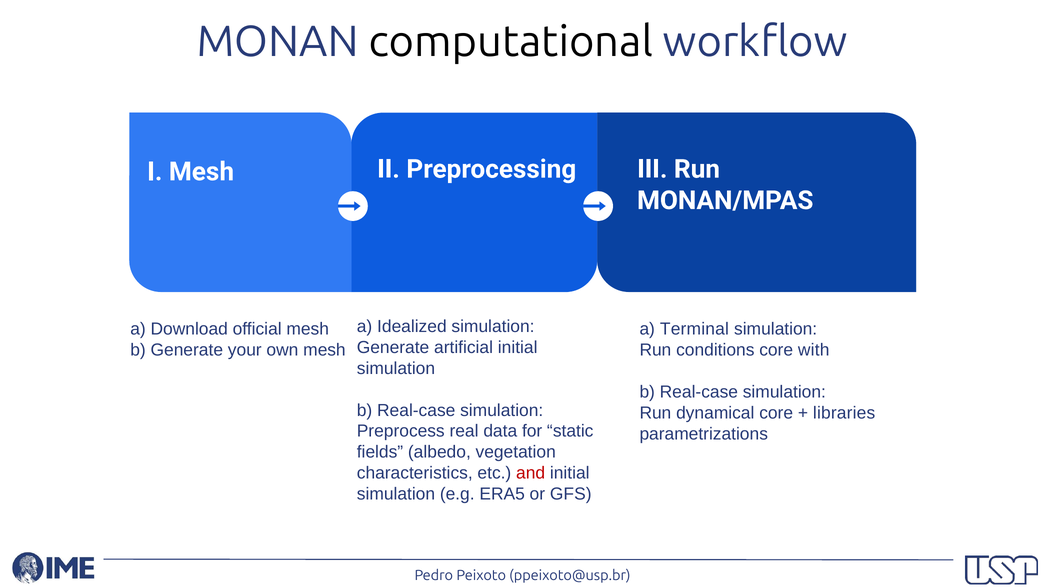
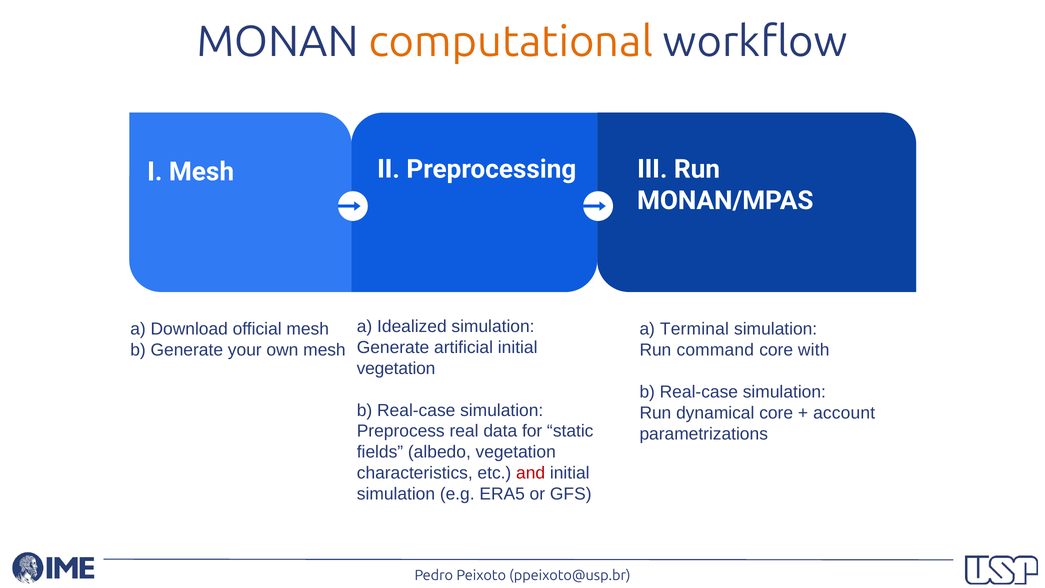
computational colour: black -> orange
conditions: conditions -> command
simulation at (396, 368): simulation -> vegetation
libraries: libraries -> account
